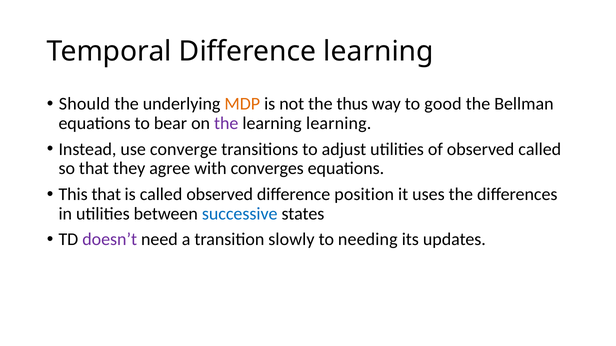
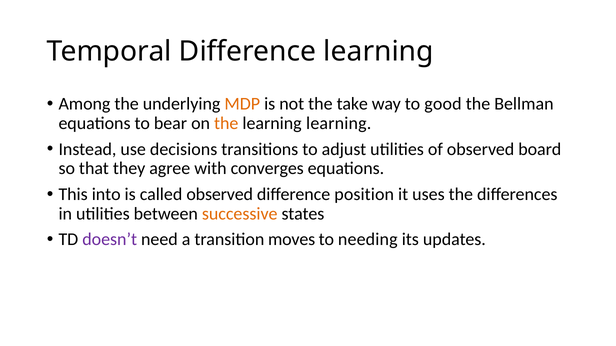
Should: Should -> Among
thus: thus -> take
the at (226, 124) colour: purple -> orange
converge: converge -> decisions
observed called: called -> board
This that: that -> into
successive colour: blue -> orange
slowly: slowly -> moves
